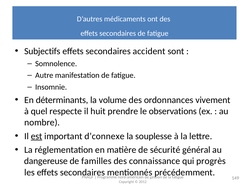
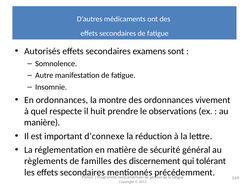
Subjectifs: Subjectifs -> Autorisés
accident: accident -> examens
En déterminants: déterminants -> ordonnances
volume: volume -> montre
nombre: nombre -> manière
est underline: present -> none
souplesse: souplesse -> réduction
dangereuse: dangereuse -> règlements
connaissance: connaissance -> discernement
progrès: progrès -> tolérant
